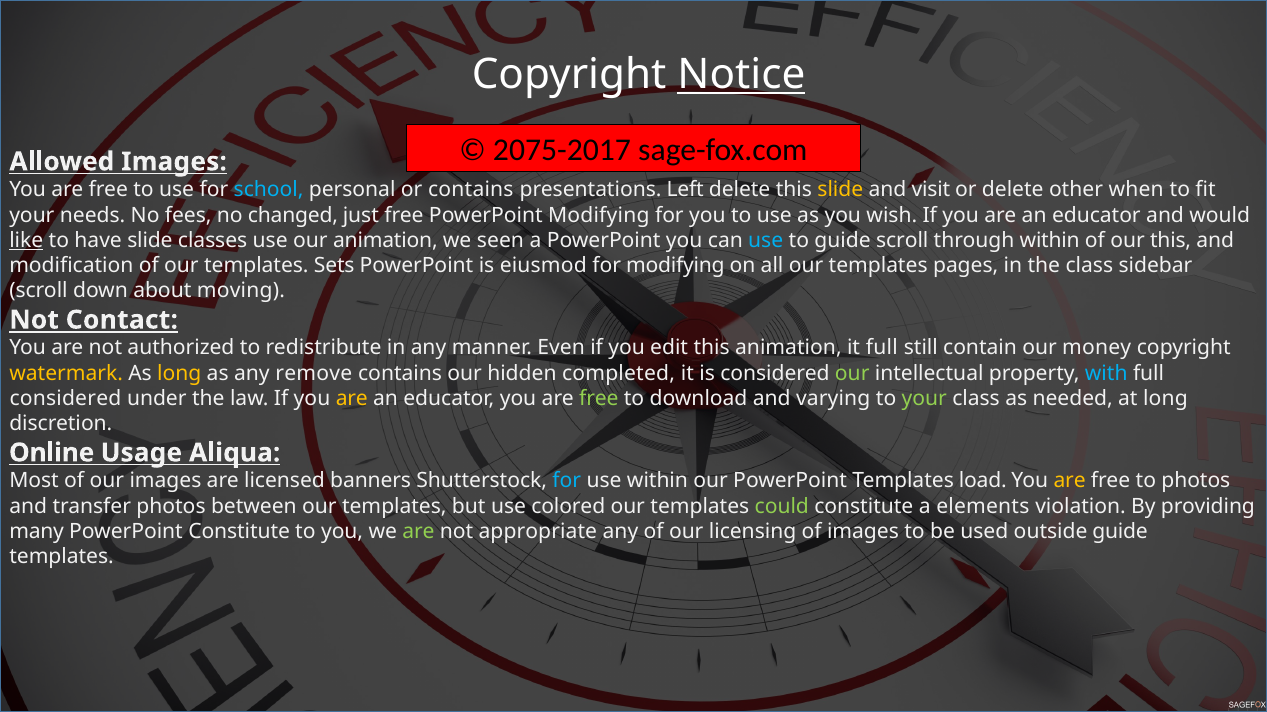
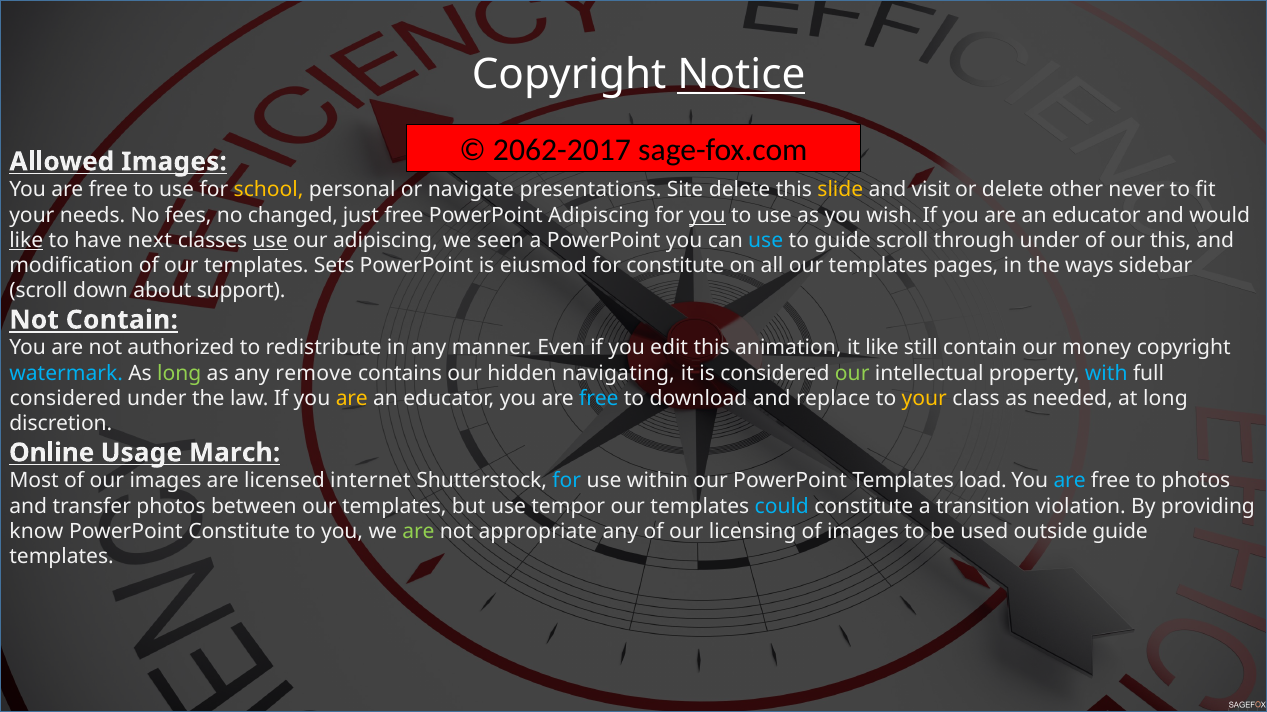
2075-2017: 2075-2017 -> 2062-2017
school colour: light blue -> yellow
or contains: contains -> navigate
Left: Left -> Site
when: when -> never
PowerPoint Modifying: Modifying -> Adipiscing
you at (707, 215) underline: none -> present
have slide: slide -> next
use at (270, 241) underline: none -> present
our animation: animation -> adipiscing
through within: within -> under
for modifying: modifying -> constitute
the class: class -> ways
moving: moving -> support
Not Contact: Contact -> Contain
it full: full -> like
watermark colour: yellow -> light blue
long at (179, 374) colour: yellow -> light green
completed: completed -> navigating
free at (599, 399) colour: light green -> light blue
varying: varying -> replace
your at (924, 399) colour: light green -> yellow
Aliqua: Aliqua -> March
banners: banners -> internet
are at (1070, 481) colour: yellow -> light blue
colored: colored -> tempor
could colour: light green -> light blue
elements: elements -> transition
many: many -> know
